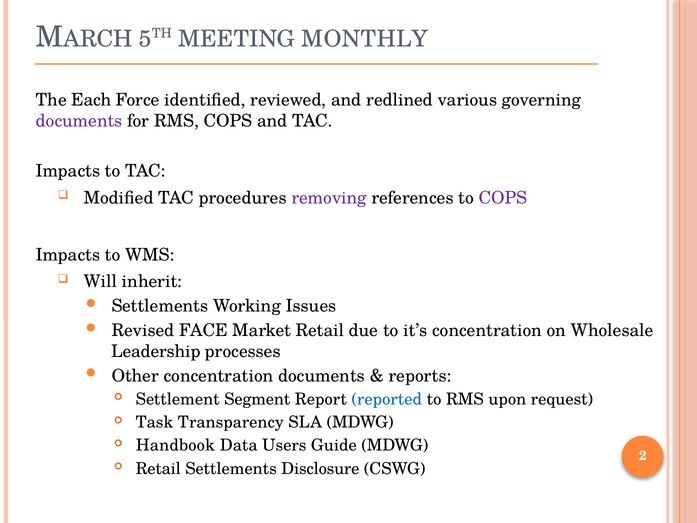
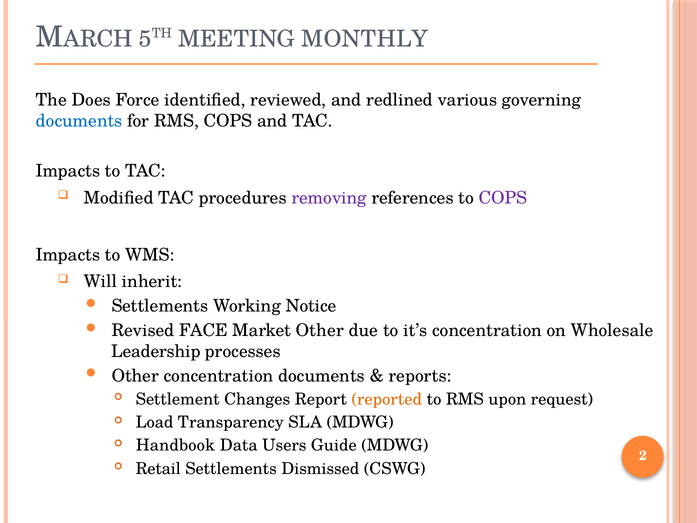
Each: Each -> Does
documents at (79, 121) colour: purple -> blue
Issues: Issues -> Notice
Market Retail: Retail -> Other
Segment: Segment -> Changes
reported colour: blue -> orange
Task: Task -> Load
Disclosure: Disclosure -> Dismissed
